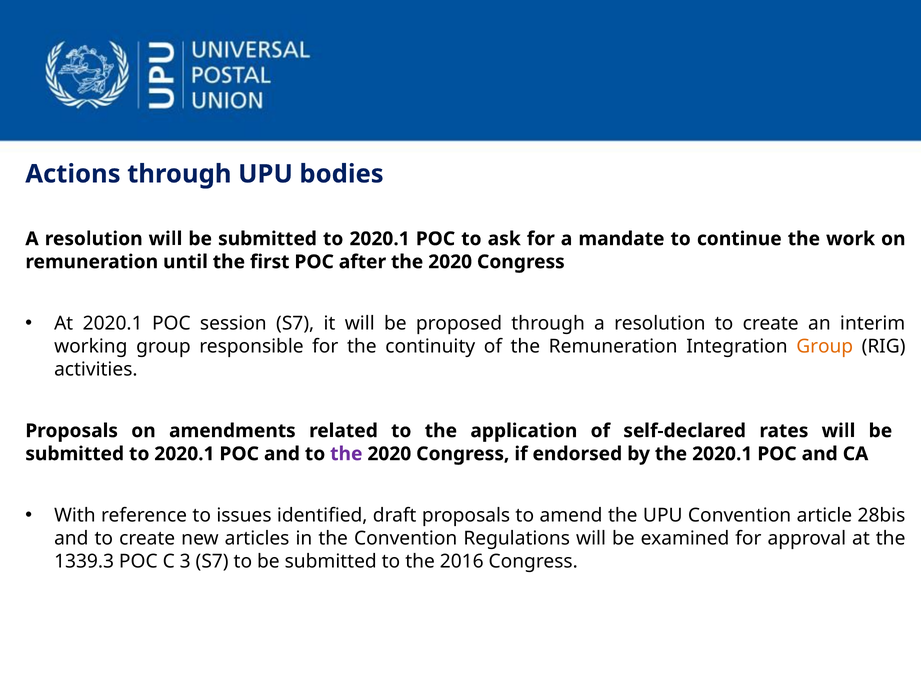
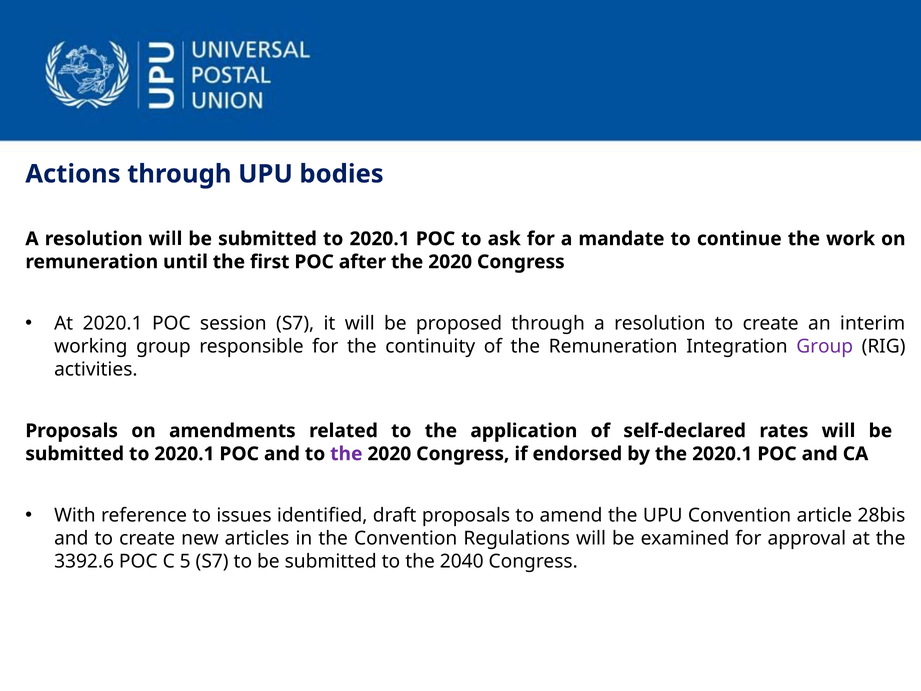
Group at (825, 346) colour: orange -> purple
1339.3: 1339.3 -> 3392.6
3: 3 -> 5
2016: 2016 -> 2040
